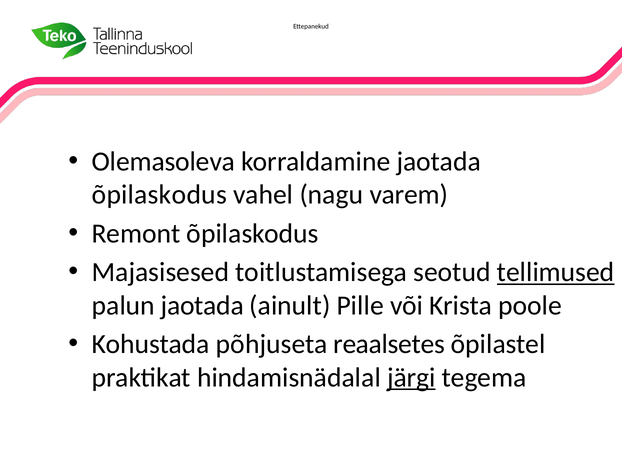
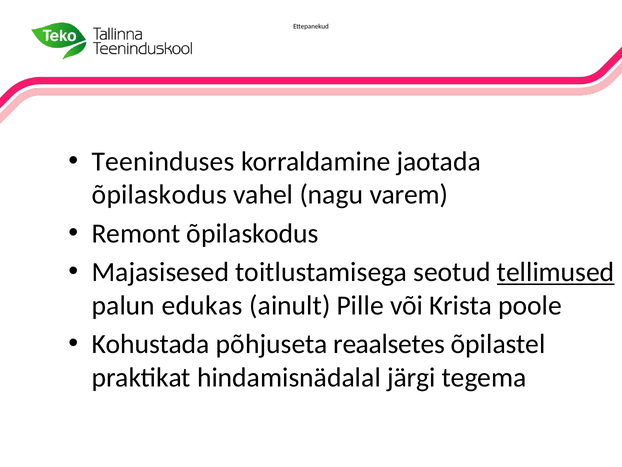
Olemasoleva: Olemasoleva -> Teeninduses
palun jaotada: jaotada -> edukas
järgi underline: present -> none
